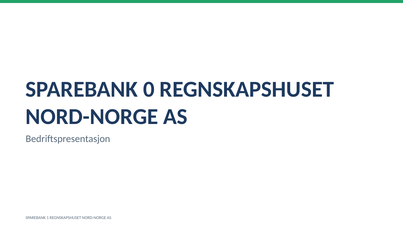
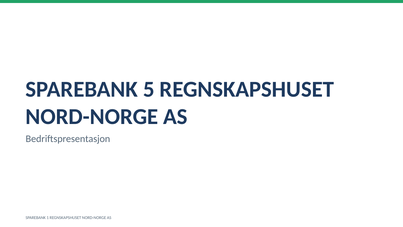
0: 0 -> 5
